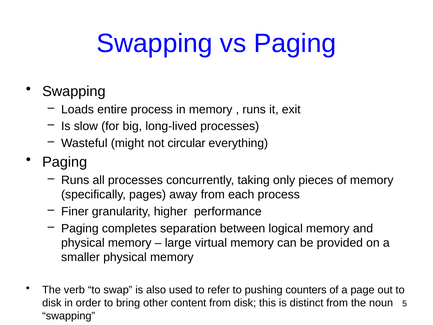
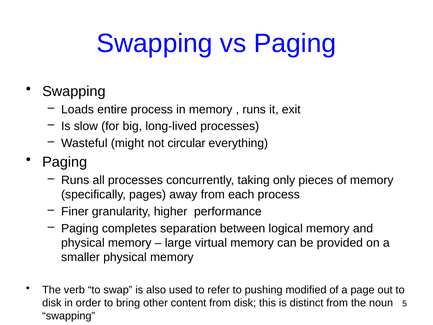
counters: counters -> modified
